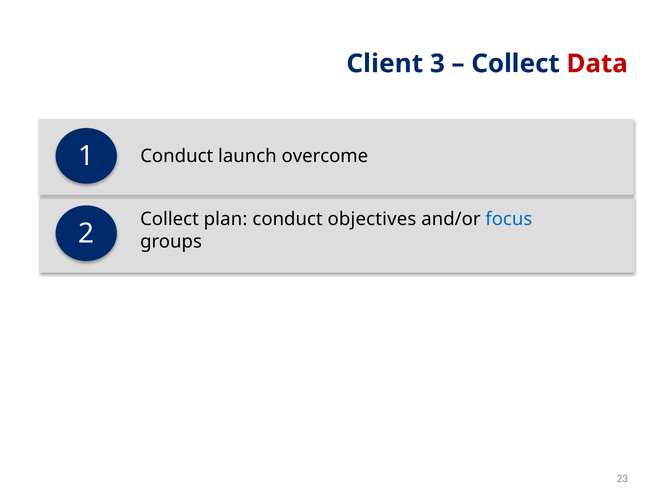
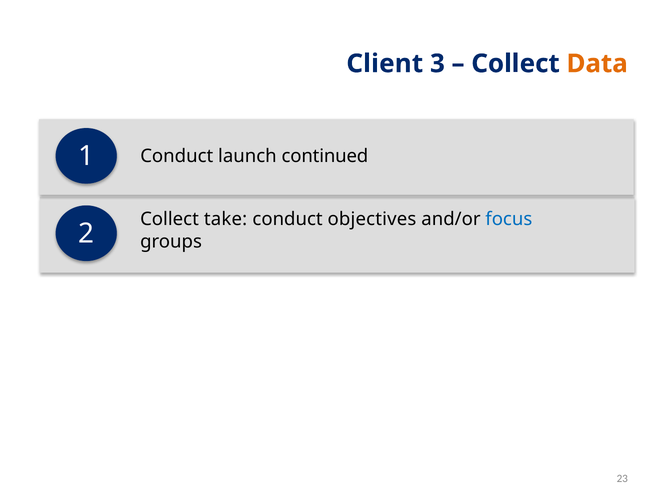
Data colour: red -> orange
overcome: overcome -> continued
plan: plan -> take
